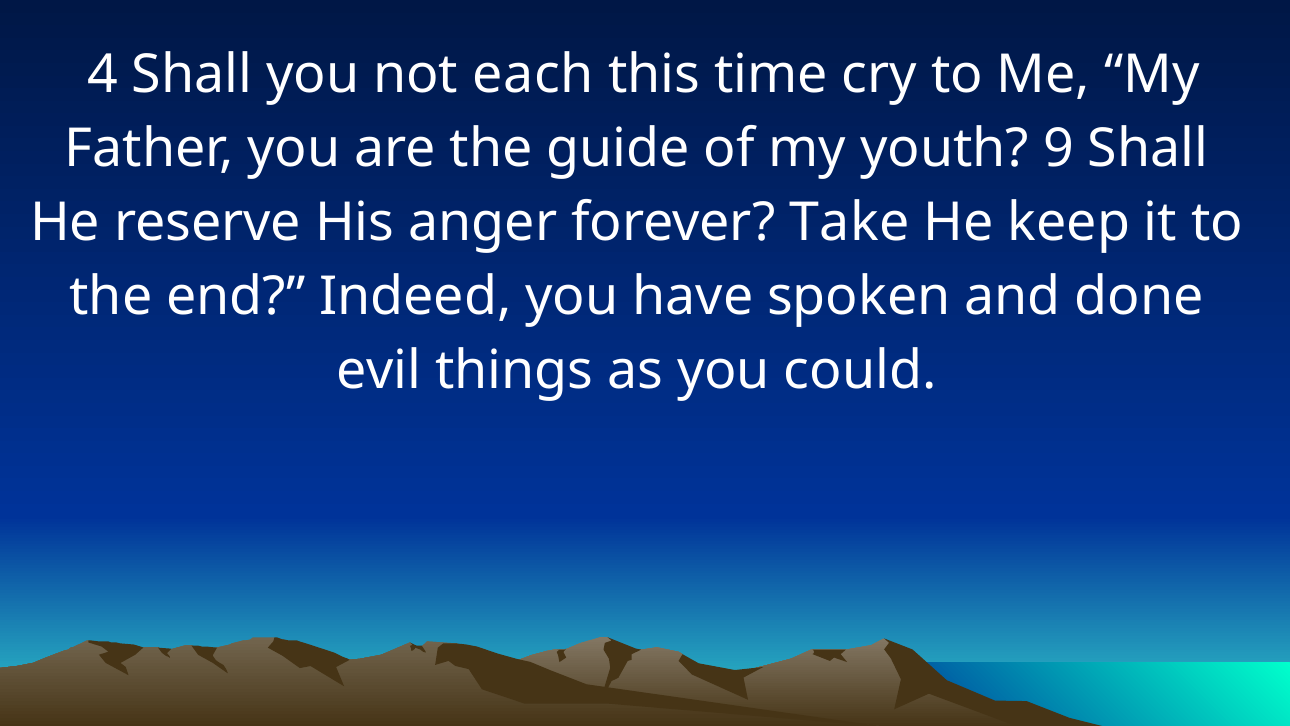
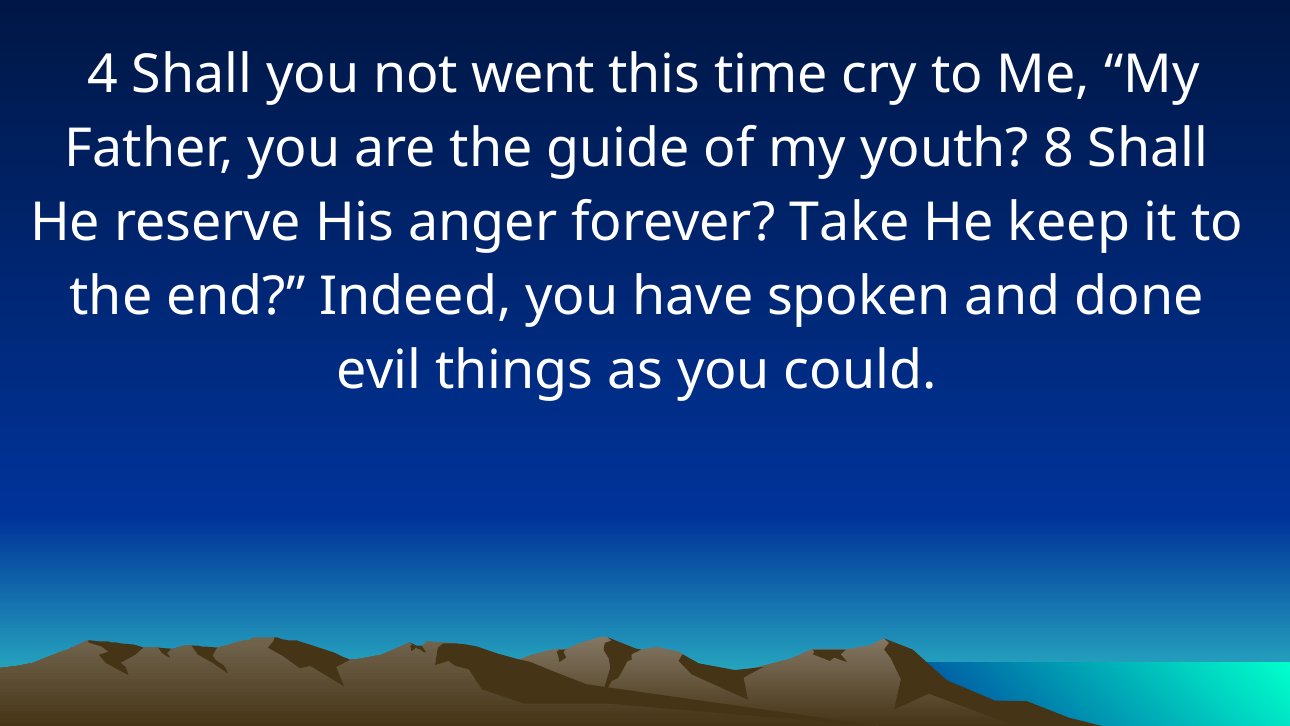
each: each -> went
9: 9 -> 8
